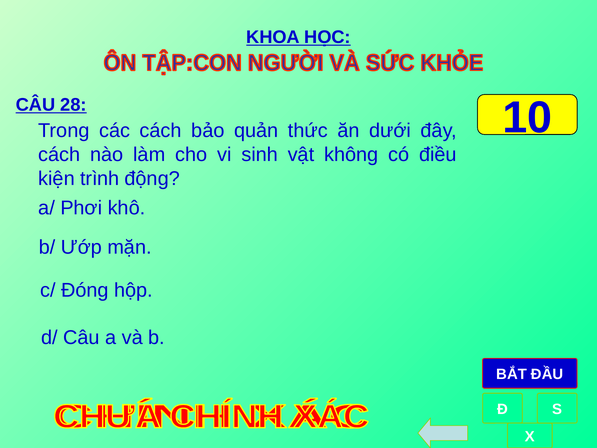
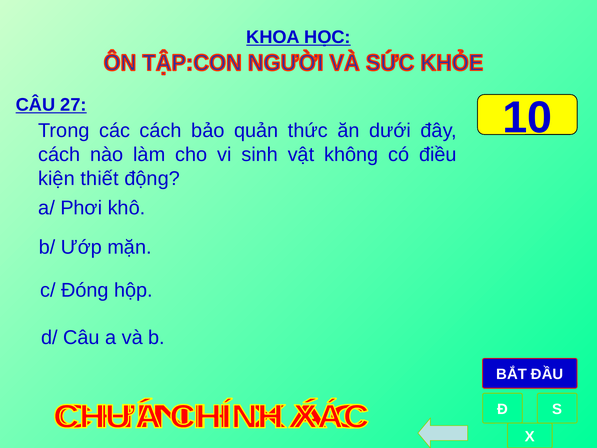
28: 28 -> 27
trình: trình -> thiết
